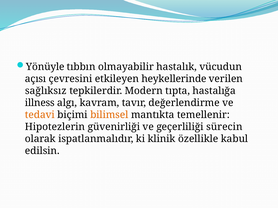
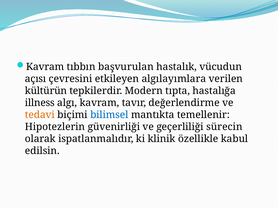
Yönüyle at (45, 67): Yönüyle -> Kavram
olmayabilir: olmayabilir -> başvurulan
heykellerinde: heykellerinde -> algılayımlara
sağlıksız: sağlıksız -> kültürün
bilimsel colour: orange -> blue
